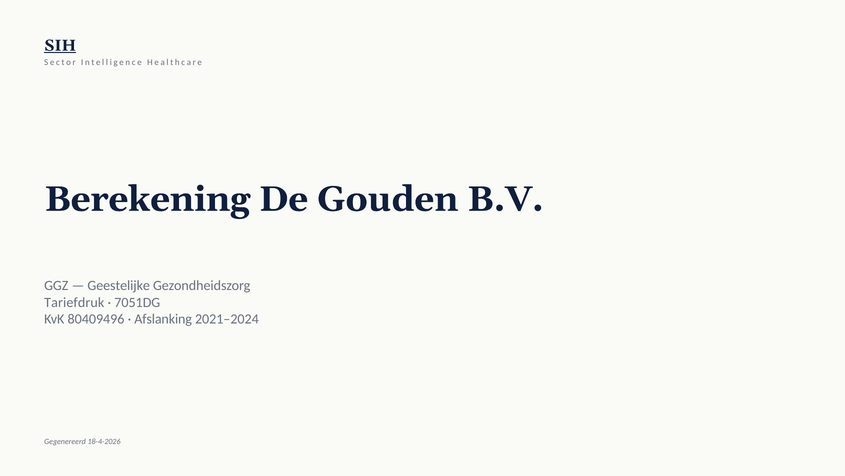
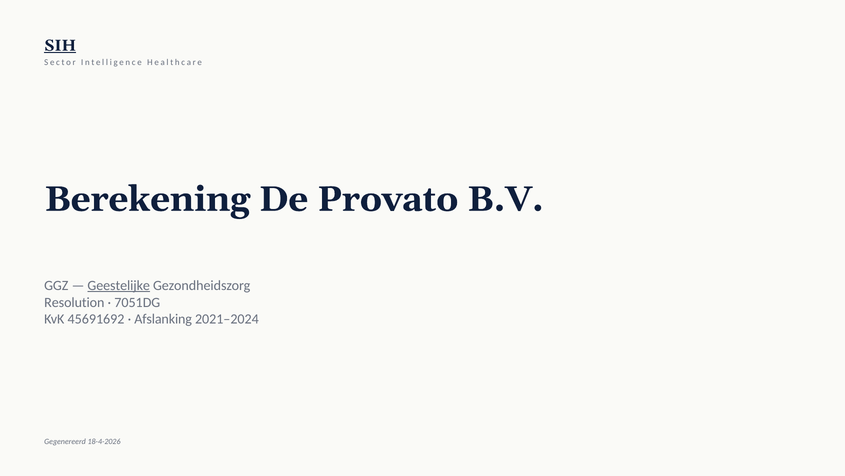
Gouden: Gouden -> Provato
Geestelijke underline: none -> present
Tariefdruk: Tariefdruk -> Resolution
80409496: 80409496 -> 45691692
